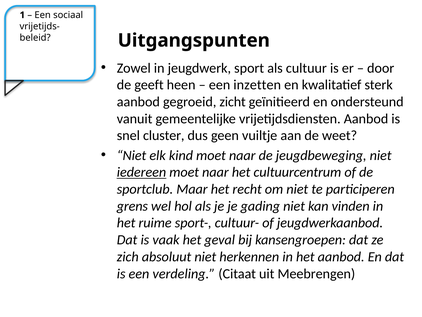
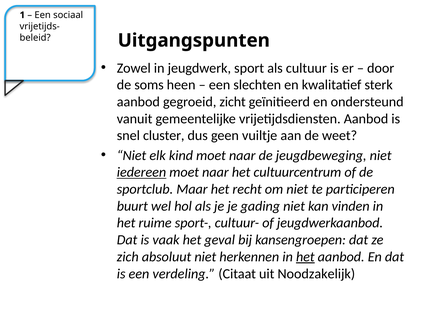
geeft: geeft -> soms
inzetten: inzetten -> slechten
grens: grens -> buurt
het at (305, 256) underline: none -> present
Meebrengen: Meebrengen -> Noodzakelijk
